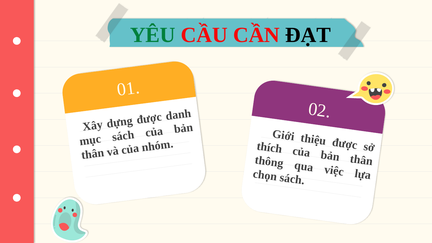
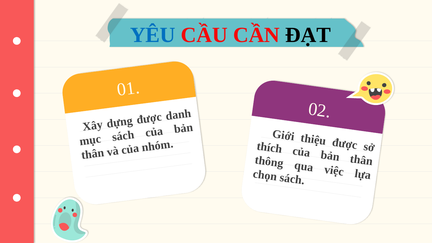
YÊU colour: green -> blue
